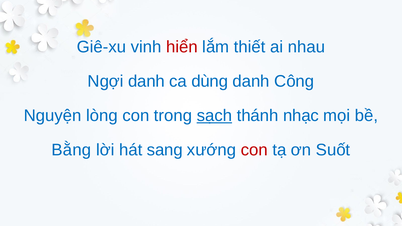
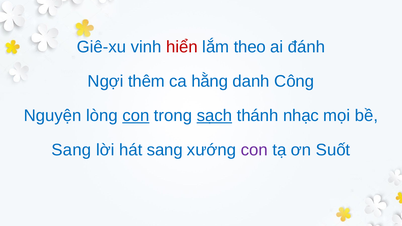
thiết: thiết -> theo
nhau: nhau -> đánh
Ngợi danh: danh -> thêm
dùng: dùng -> hằng
con at (136, 116) underline: none -> present
Bằng at (71, 150): Bằng -> Sang
con at (254, 150) colour: red -> purple
